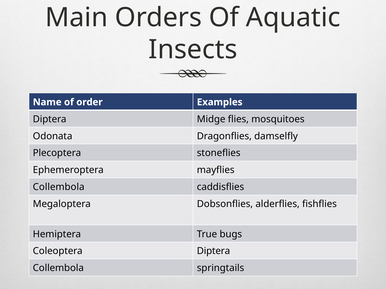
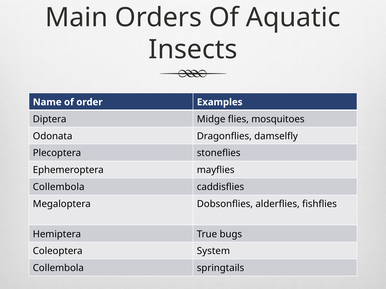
Coleoptera Diptera: Diptera -> System
